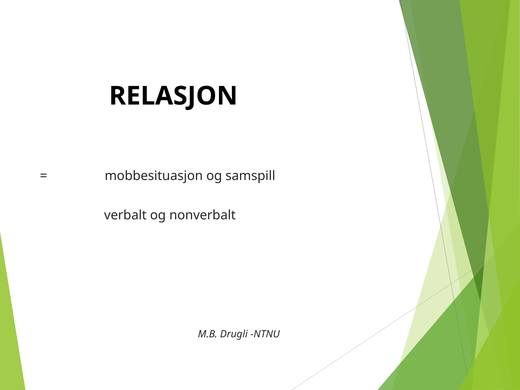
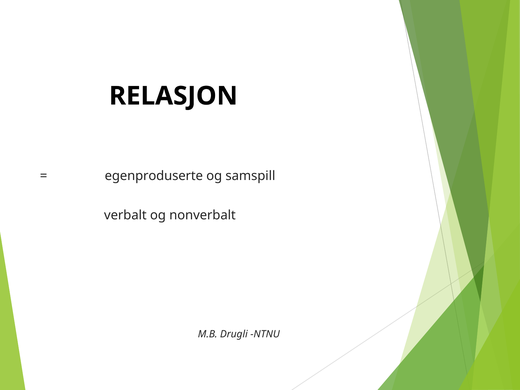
mobbesituasjon: mobbesituasjon -> egenproduserte
